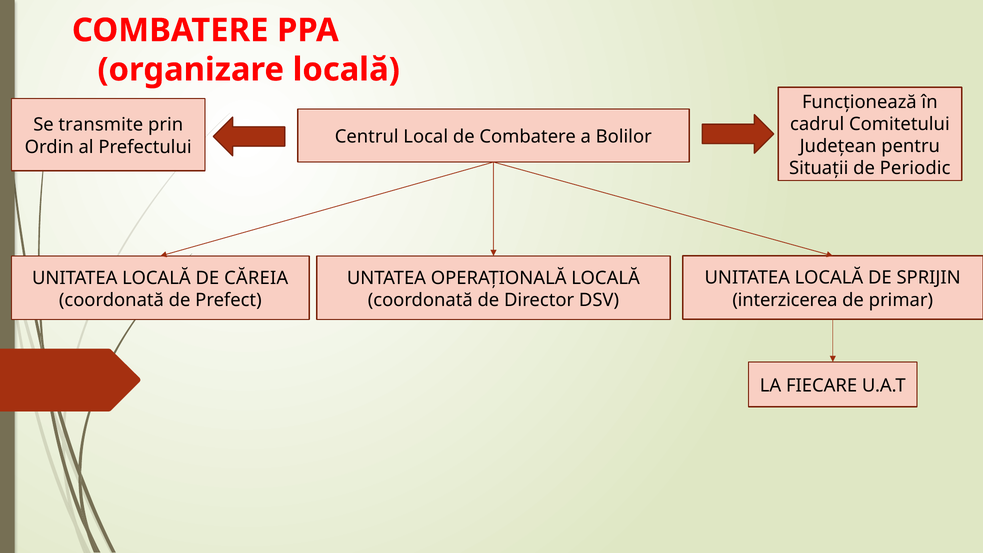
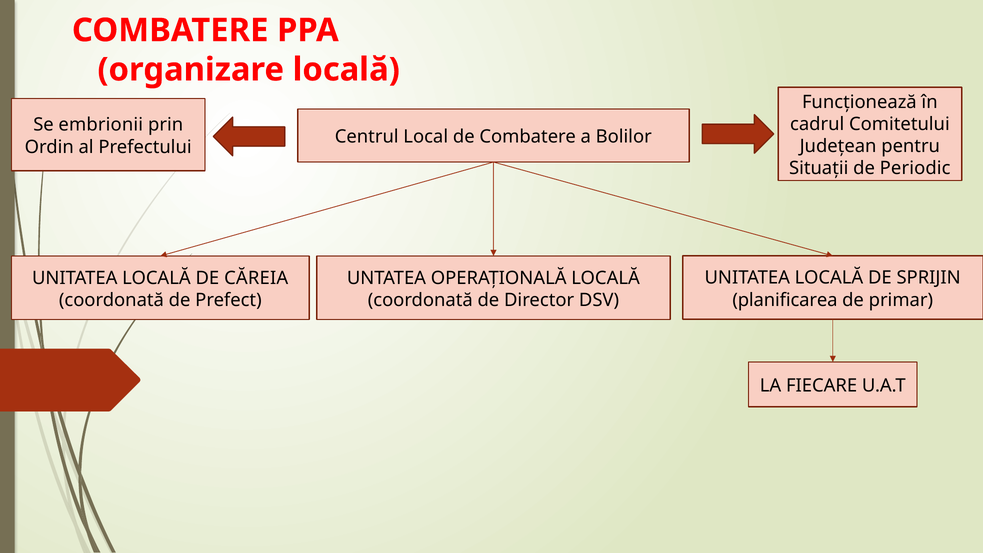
transmite: transmite -> embrionii
interzicerea: interzicerea -> planificarea
